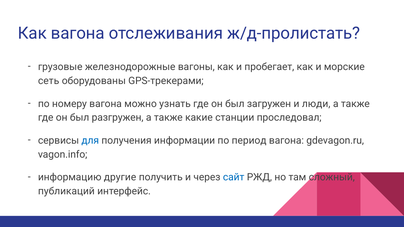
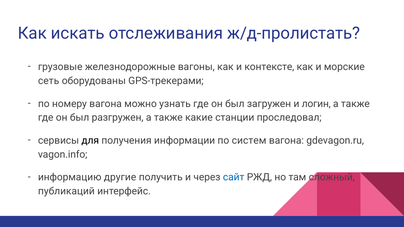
Как вагона: вагона -> искать
пробегает: пробегает -> контексте
люди: люди -> логин
для colour: blue -> black
период: период -> систем
